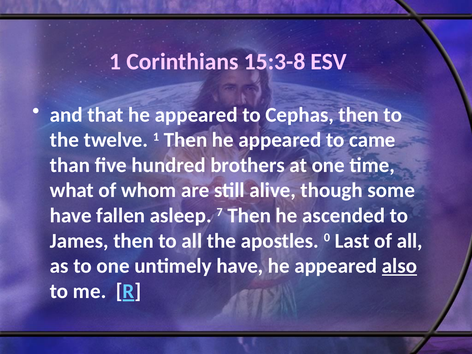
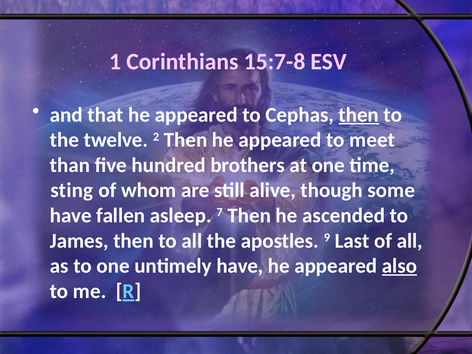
15:3-8: 15:3-8 -> 15:7-8
then at (359, 115) underline: none -> present
twelve 1: 1 -> 2
came: came -> meet
what: what -> sting
0: 0 -> 9
